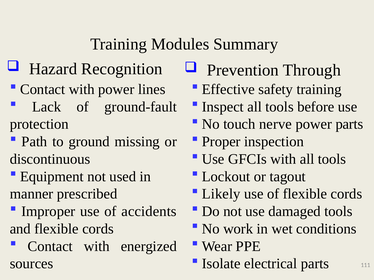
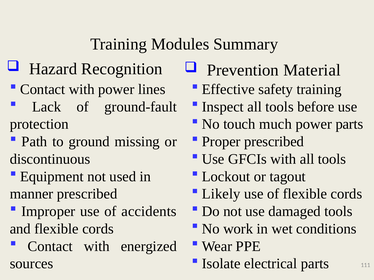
Through: Through -> Material
nerve: nerve -> much
Proper inspection: inspection -> prescribed
